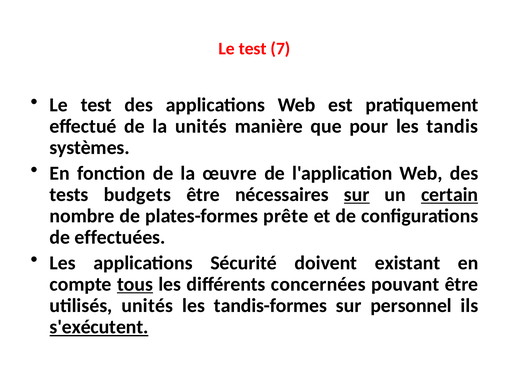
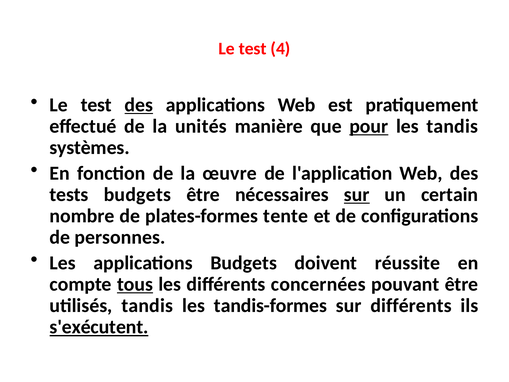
7: 7 -> 4
des at (139, 105) underline: none -> present
pour underline: none -> present
certain underline: present -> none
prête: prête -> tente
effectuées: effectuées -> personnes
applications Sécurité: Sécurité -> Budgets
existant: existant -> réussite
utilisés unités: unités -> tandis
sur personnel: personnel -> différents
